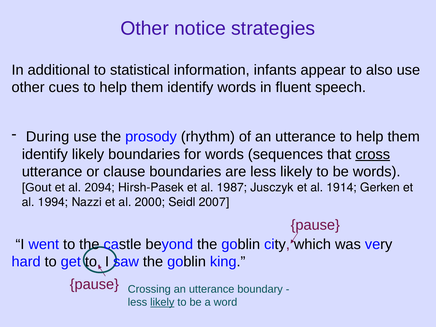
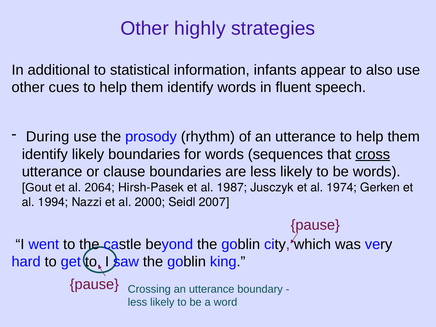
notice: notice -> highly
2094: 2094 -> 2064
1914: 1914 -> 1974
likely at (162, 302) underline: present -> none
